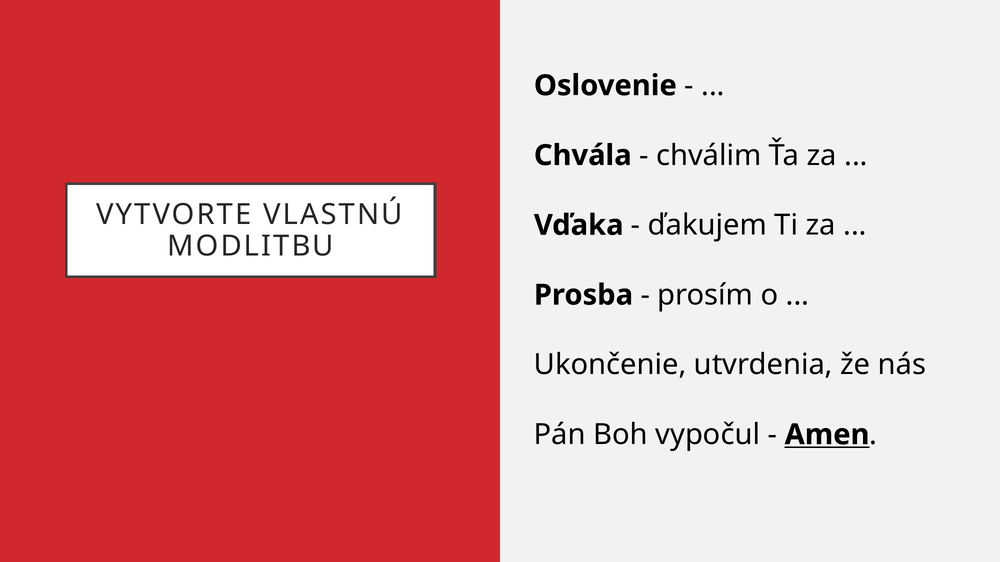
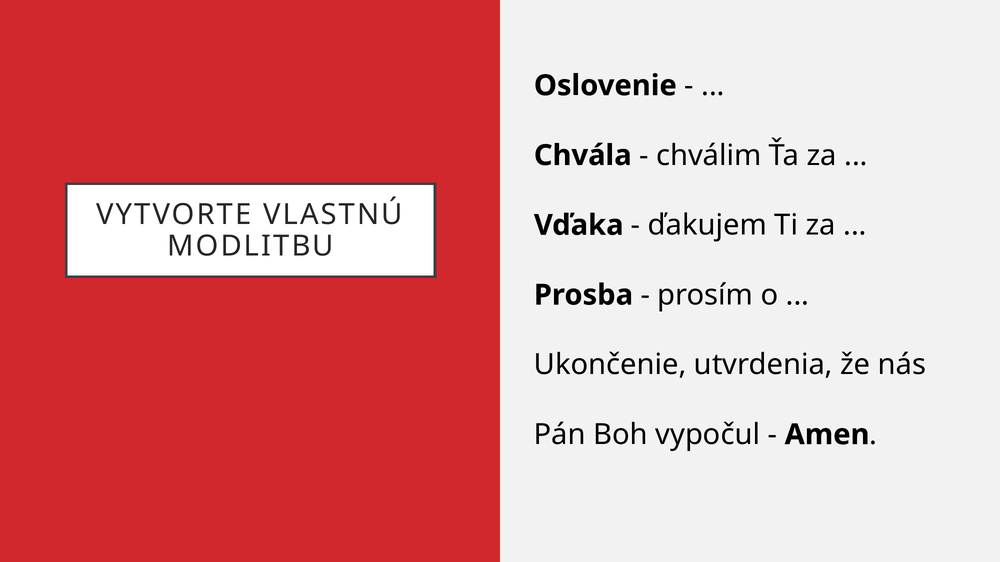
Amen underline: present -> none
